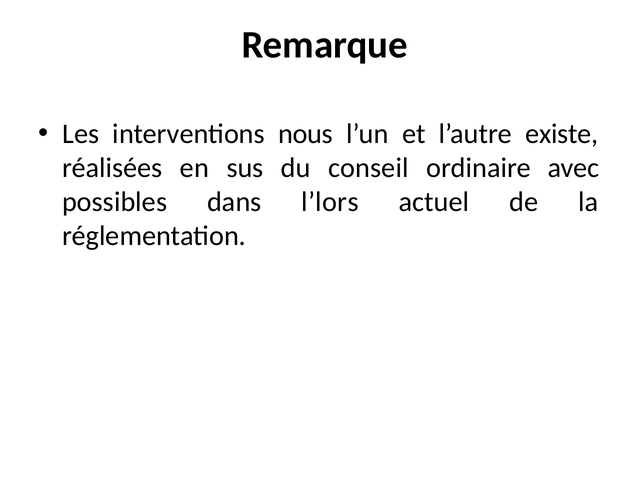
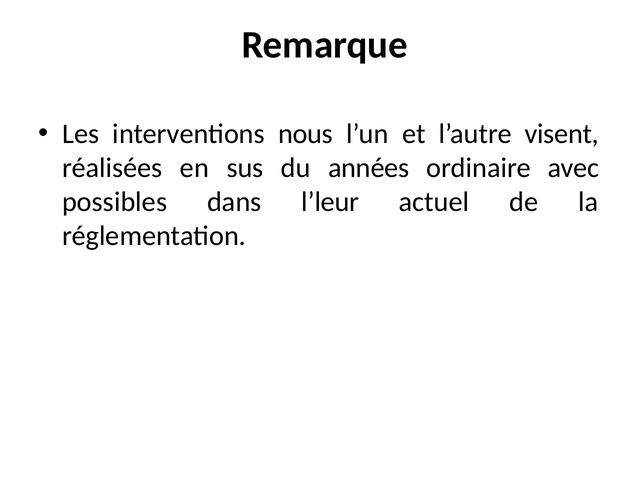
existe: existe -> visent
conseil: conseil -> années
l’lors: l’lors -> l’leur
